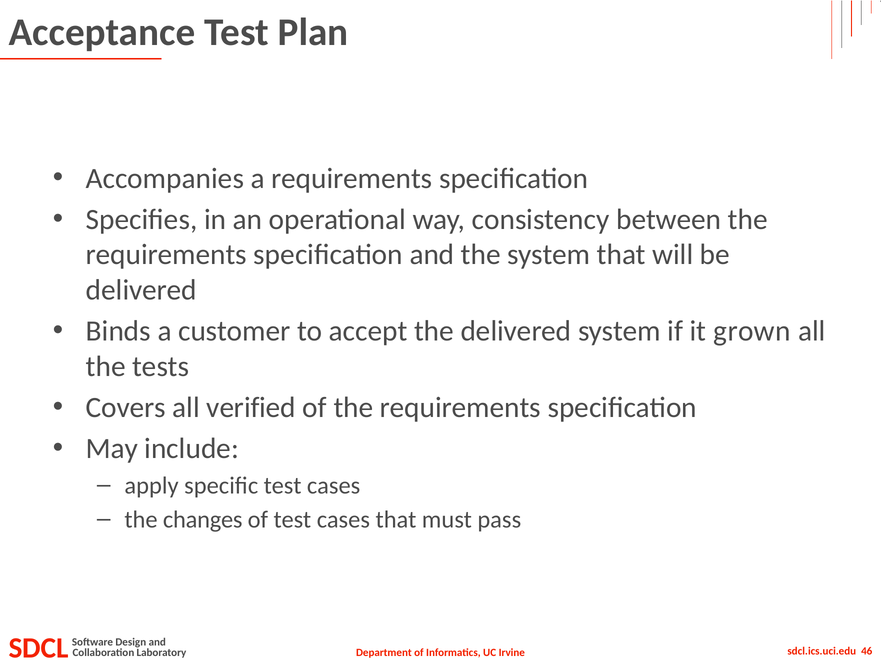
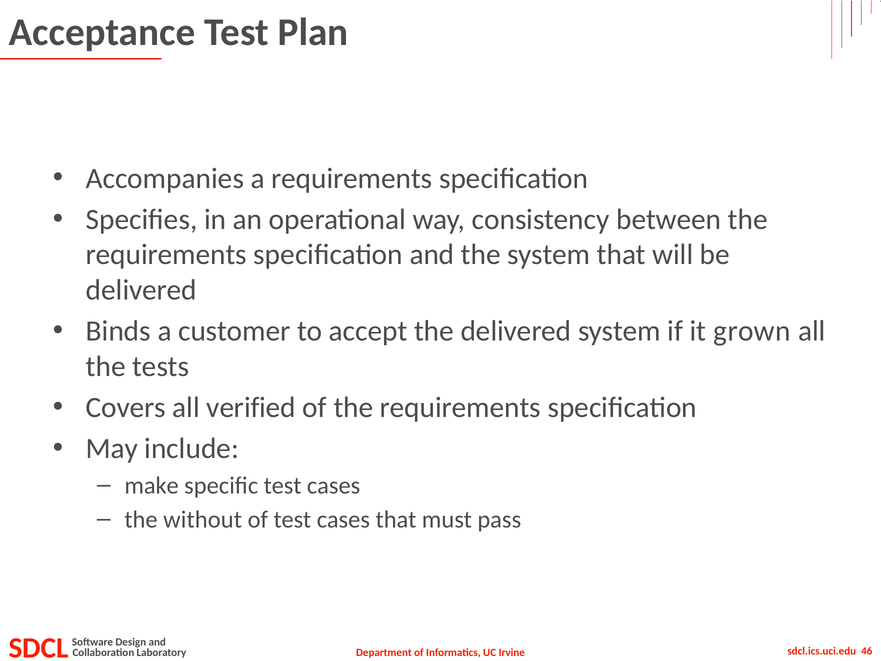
apply: apply -> make
changes: changes -> without
